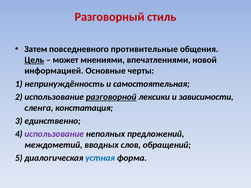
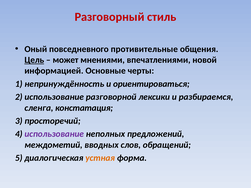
Затем: Затем -> Оный
самостоятельная: самостоятельная -> ориентироваться
разговорной underline: present -> none
зависимости: зависимости -> разбираемся
единственно: единственно -> просторечий
устная colour: blue -> orange
